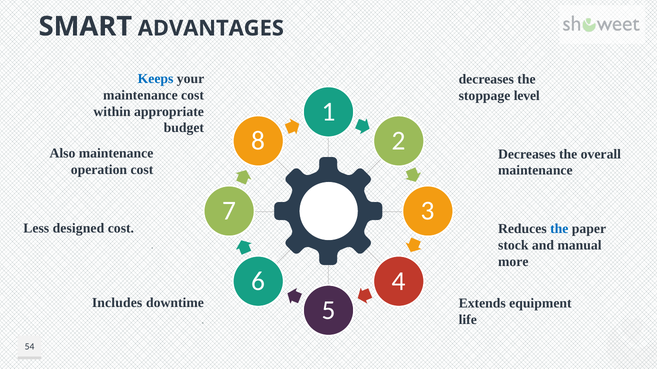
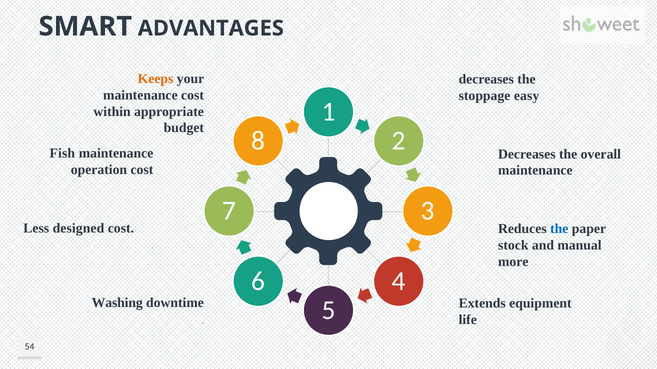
Keeps colour: blue -> orange
level: level -> easy
Also: Also -> Fish
Includes: Includes -> Washing
